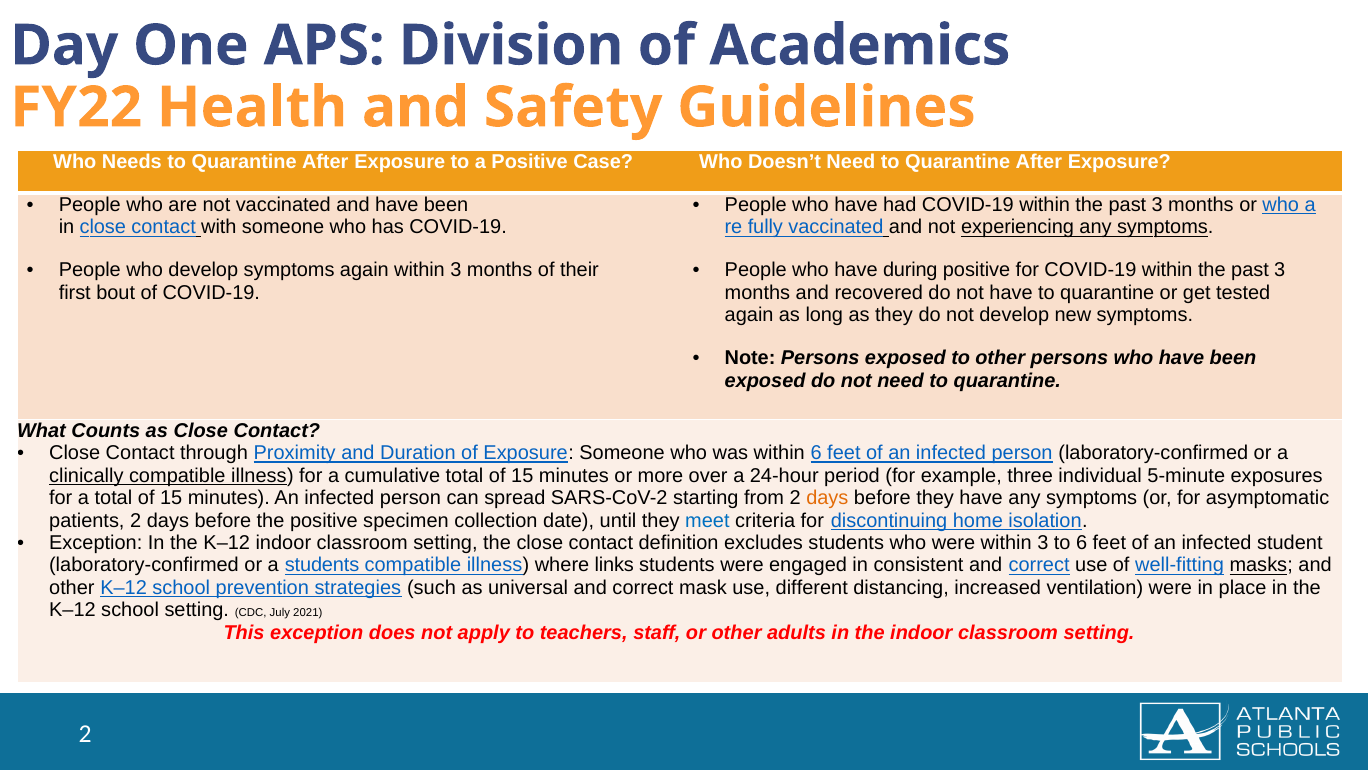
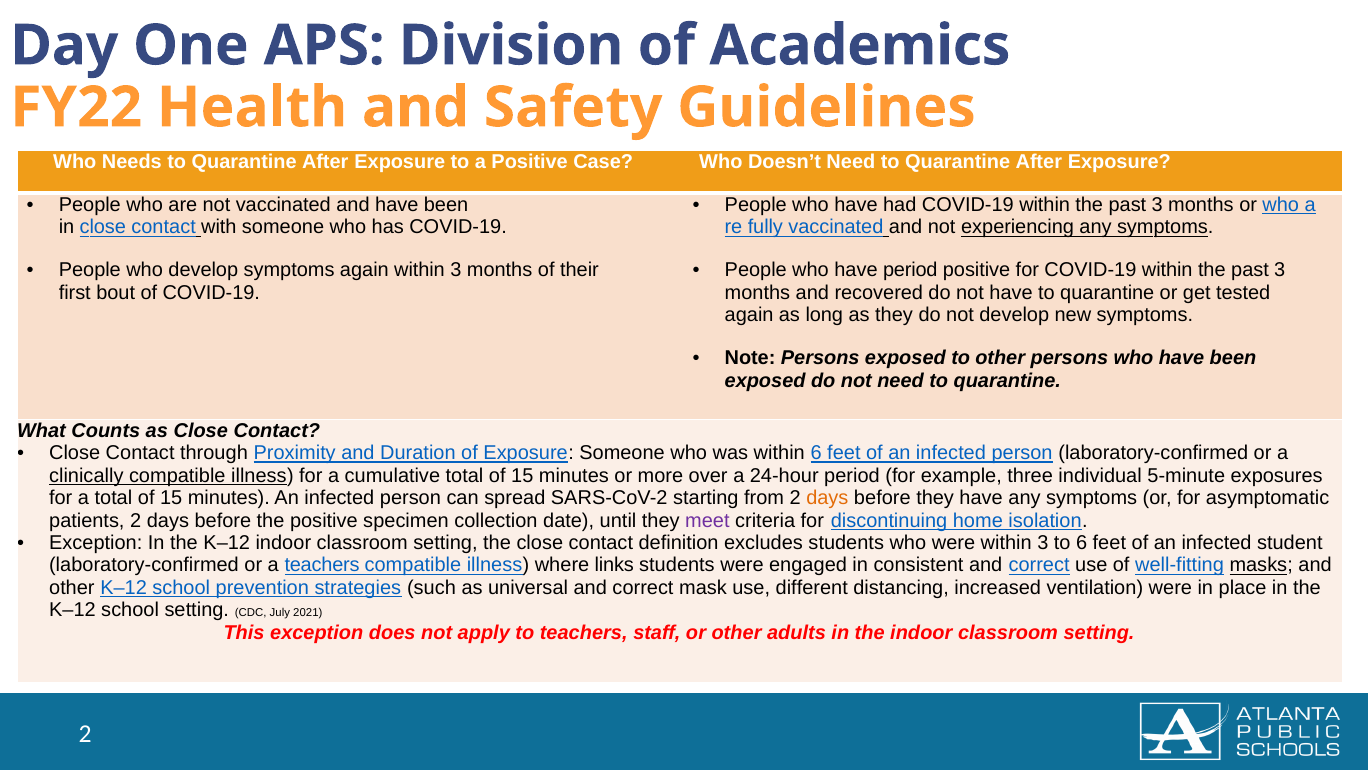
have during: during -> period
meet colour: blue -> purple
a students: students -> teachers
